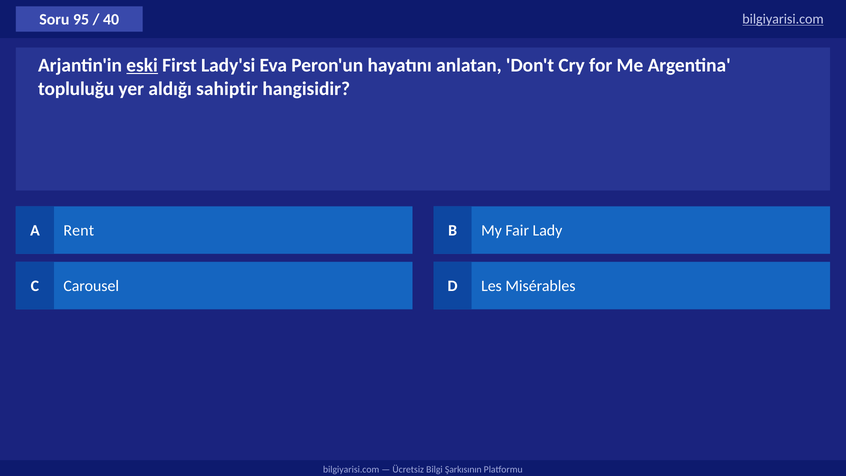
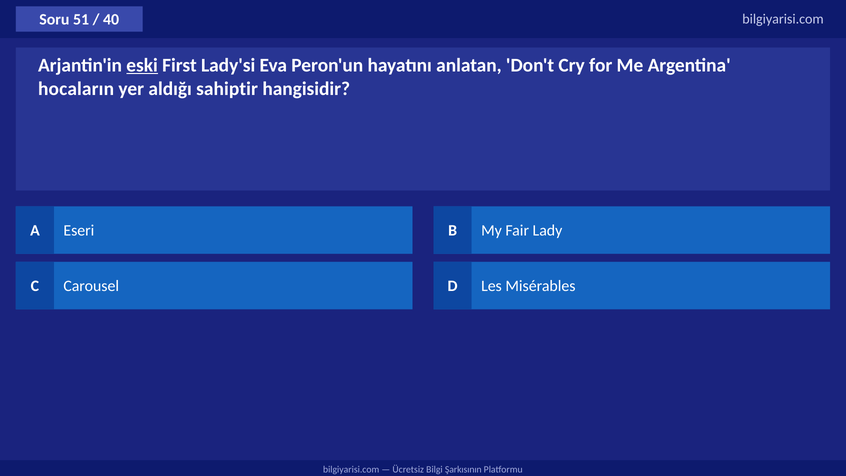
95: 95 -> 51
bilgiyarisi.com at (783, 19) underline: present -> none
topluluğu: topluluğu -> hocaların
Rent: Rent -> Eseri
